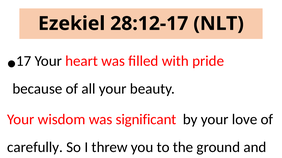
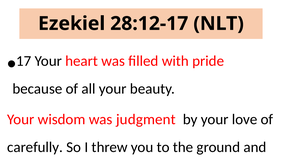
significant: significant -> judgment
